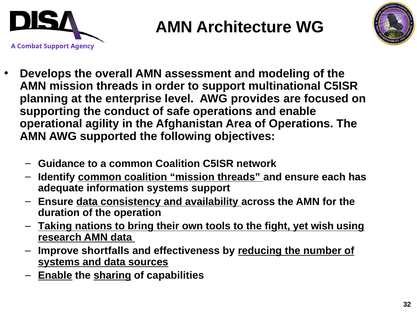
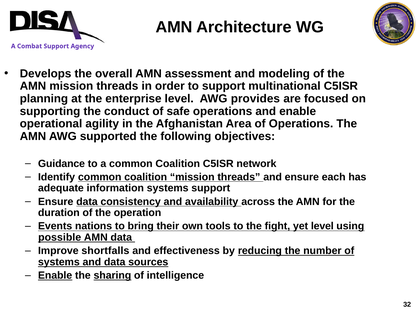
Taking: Taking -> Events
yet wish: wish -> level
research: research -> possible
capabilities: capabilities -> intelligence
